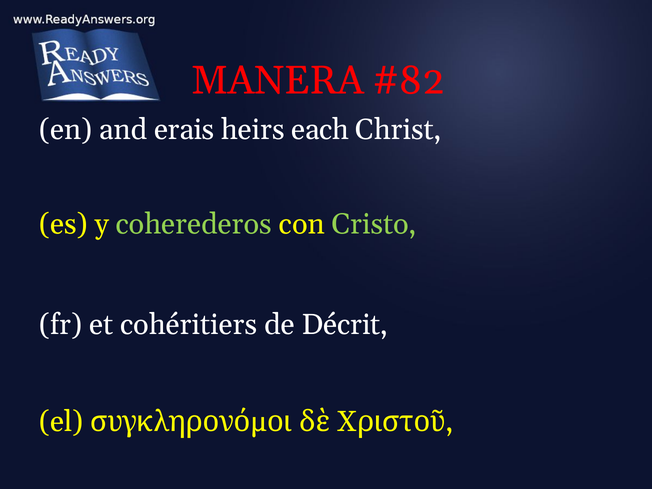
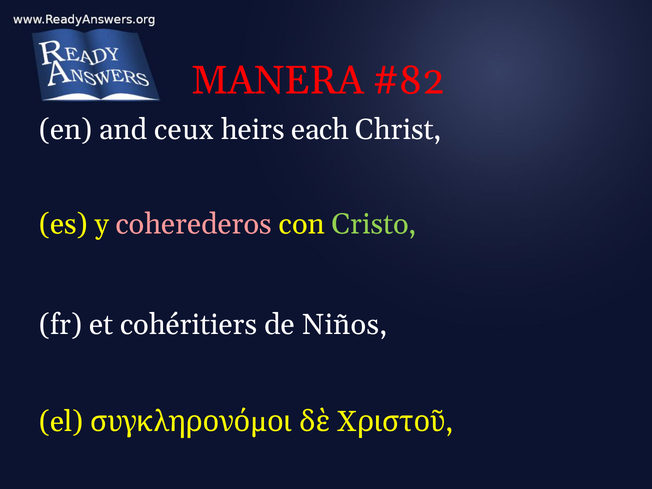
erais: erais -> ceux
coherederos colour: light green -> pink
Décrit: Décrit -> Niños
